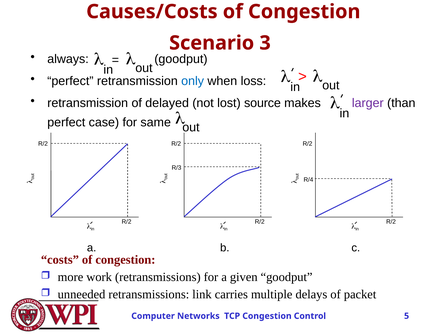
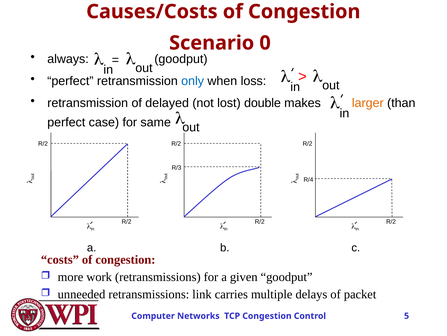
3: 3 -> 0
source: source -> double
larger colour: purple -> orange
